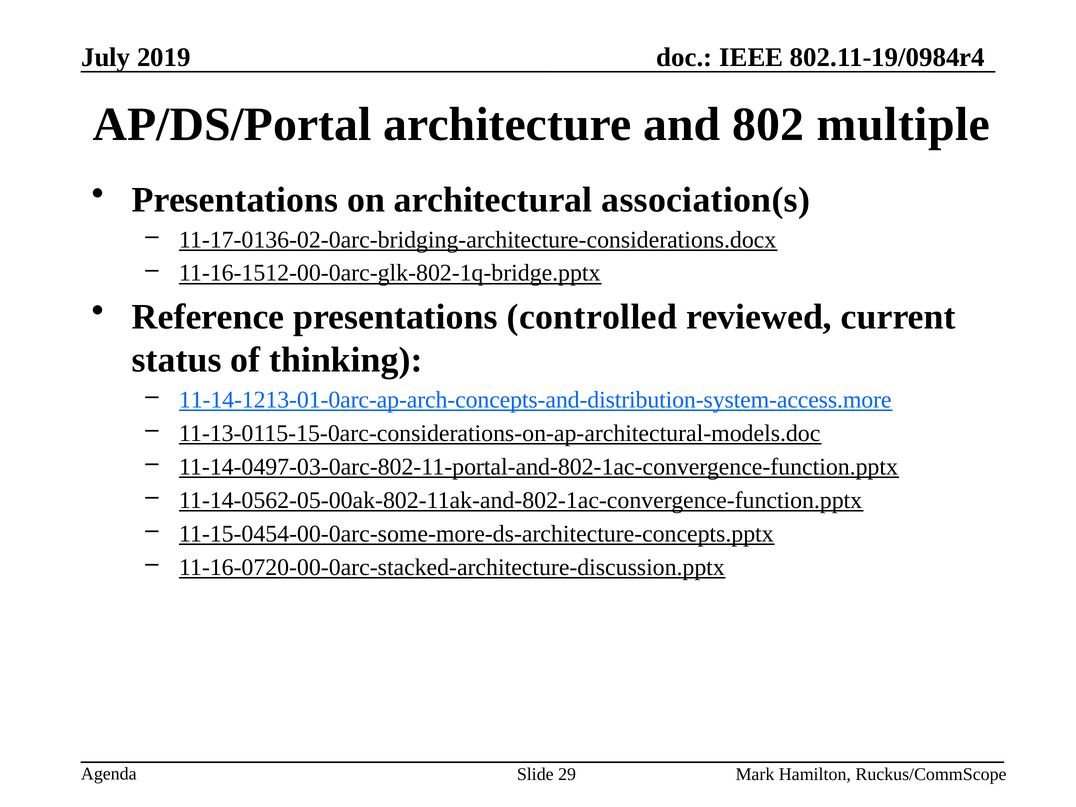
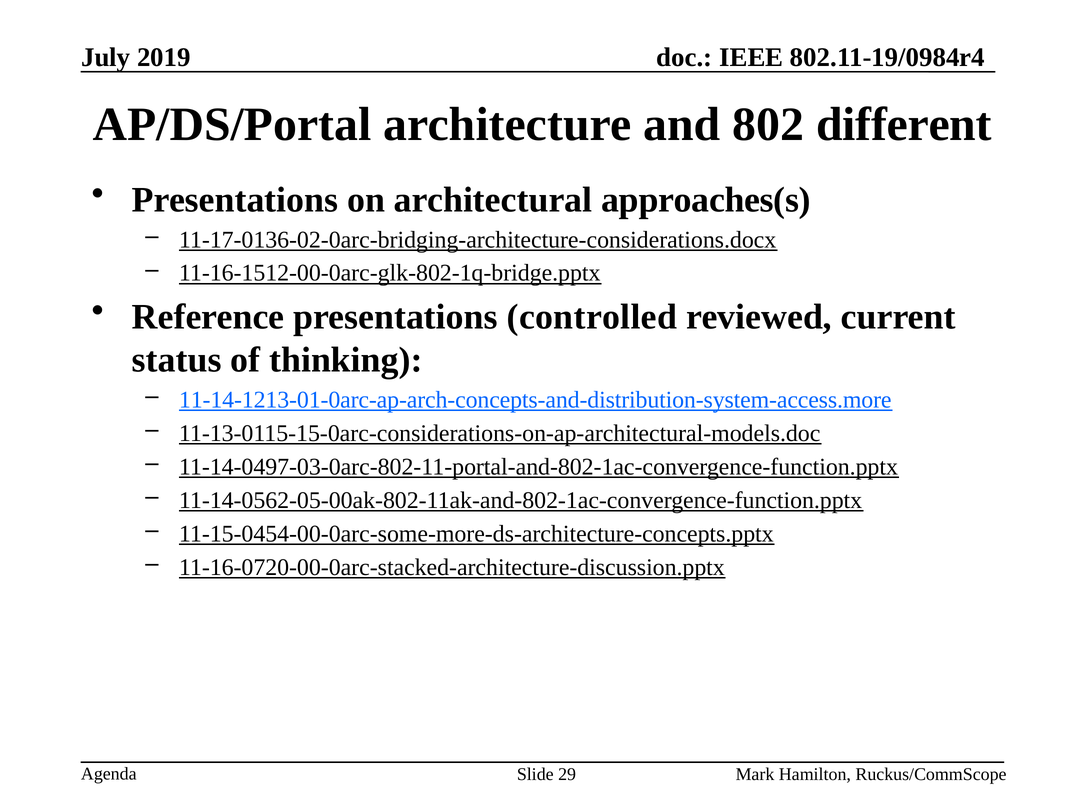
multiple: multiple -> different
association(s: association(s -> approaches(s
